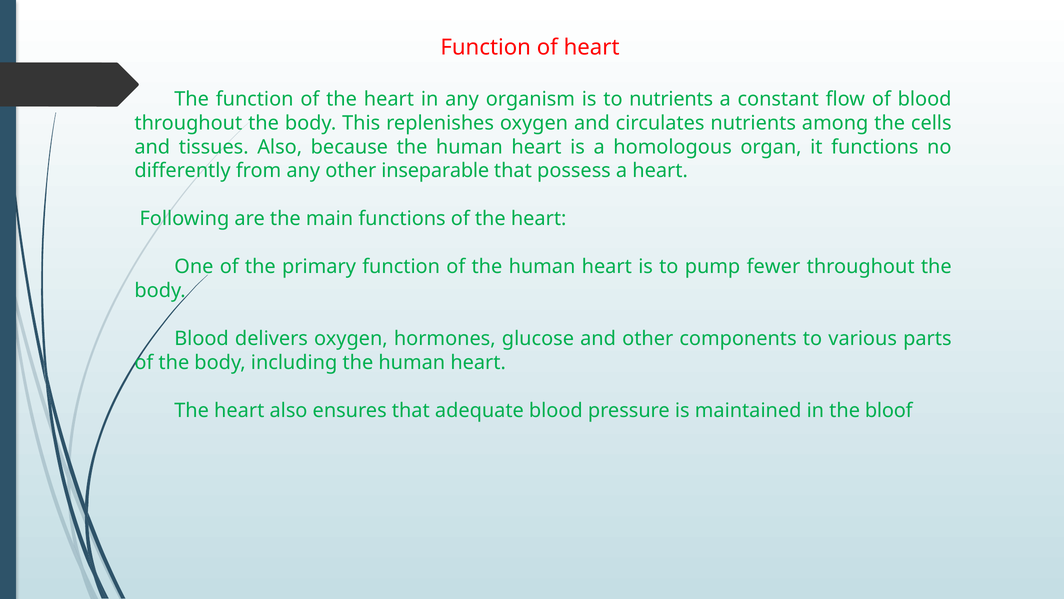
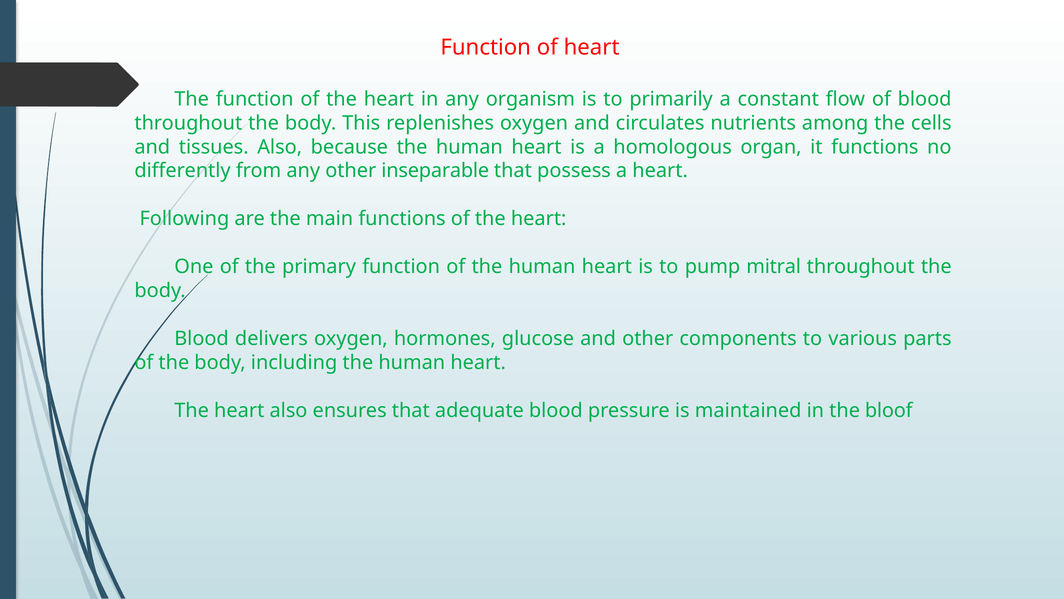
to nutrients: nutrients -> primarily
fewer: fewer -> mitral
